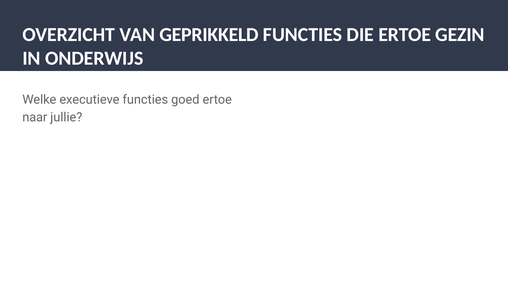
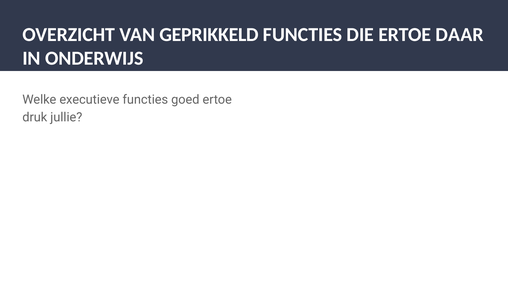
GEZIN: GEZIN -> DAAR
naar: naar -> druk
